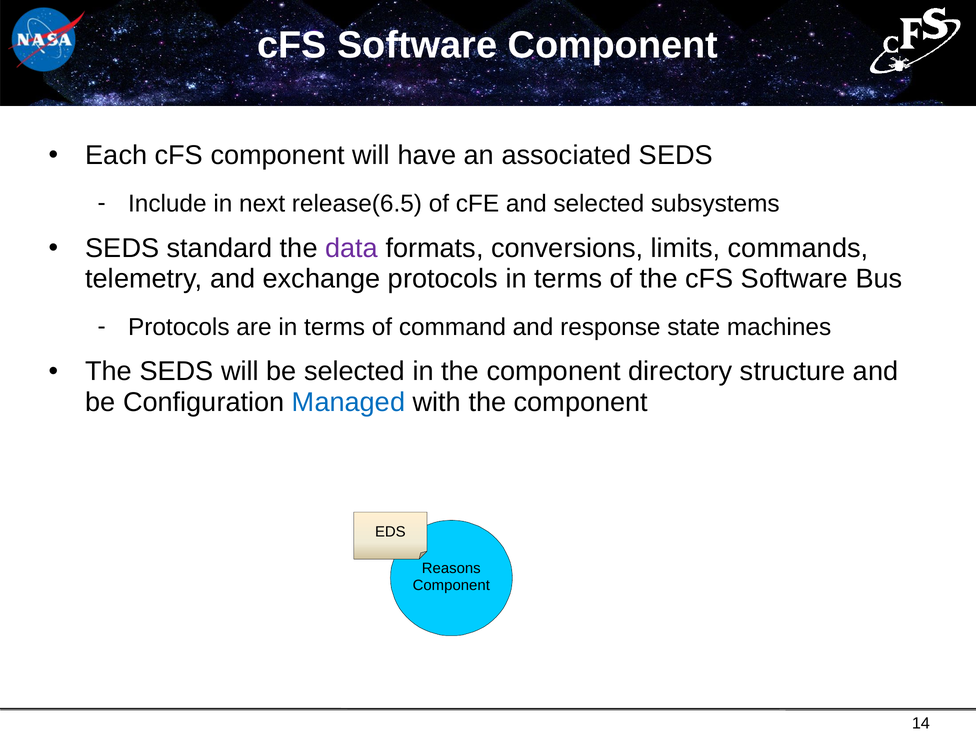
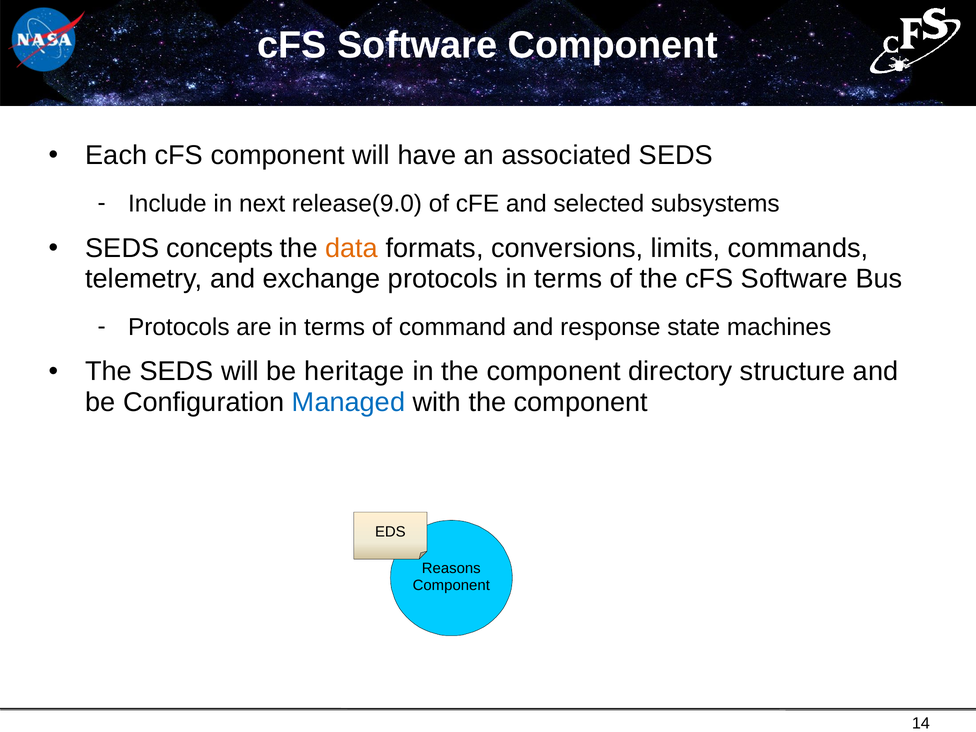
release(6.5: release(6.5 -> release(9.0
standard: standard -> concepts
data colour: purple -> orange
be selected: selected -> heritage
